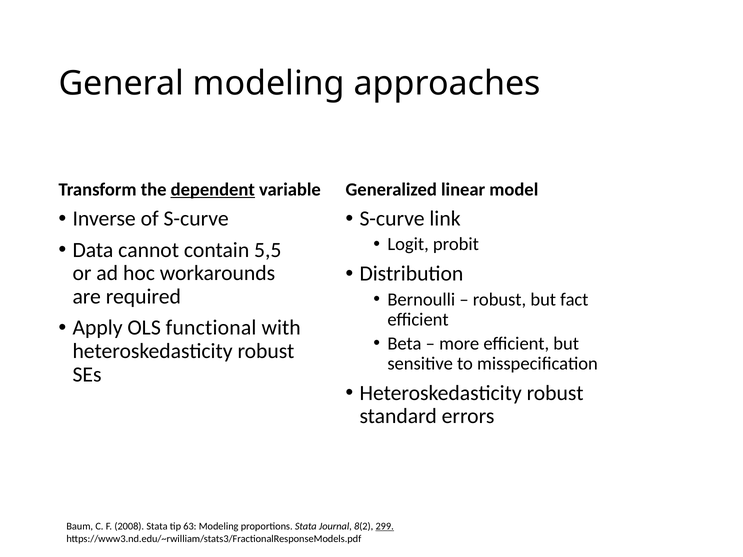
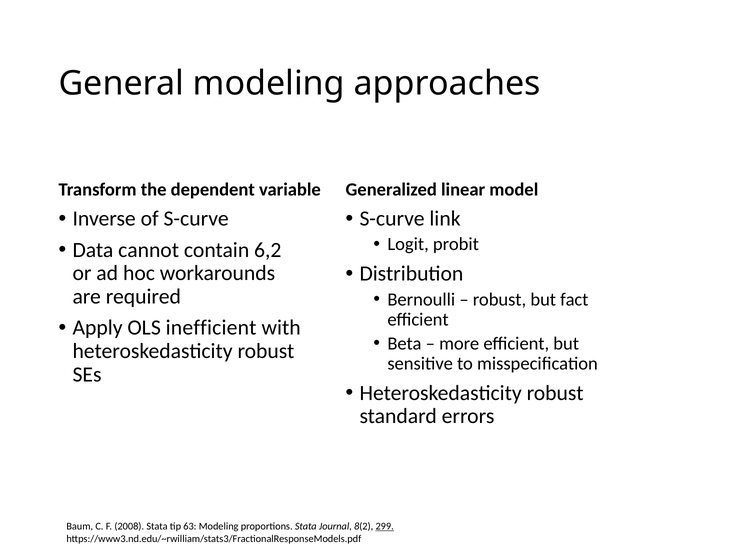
dependent underline: present -> none
5,5: 5,5 -> 6,2
functional: functional -> inefficient
